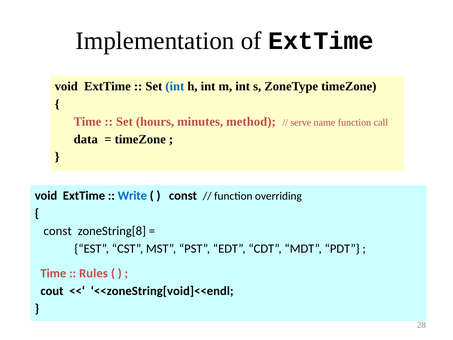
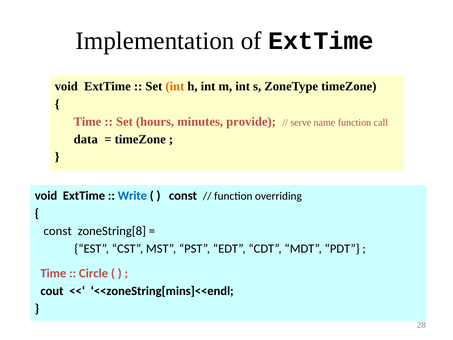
int at (175, 86) colour: blue -> orange
method: method -> provide
Rules: Rules -> Circle
<<zoneString[void]<<endl: <<zoneString[void]<<endl -> <<zoneString[mins]<<endl
